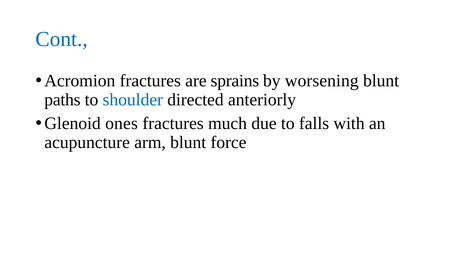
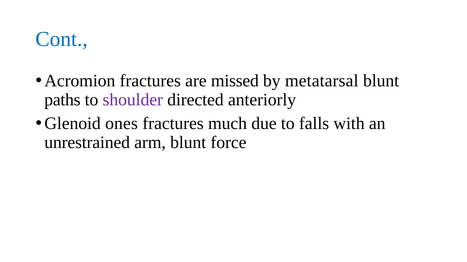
sprains: sprains -> missed
worsening: worsening -> metatarsal
shoulder colour: blue -> purple
acupuncture: acupuncture -> unrestrained
